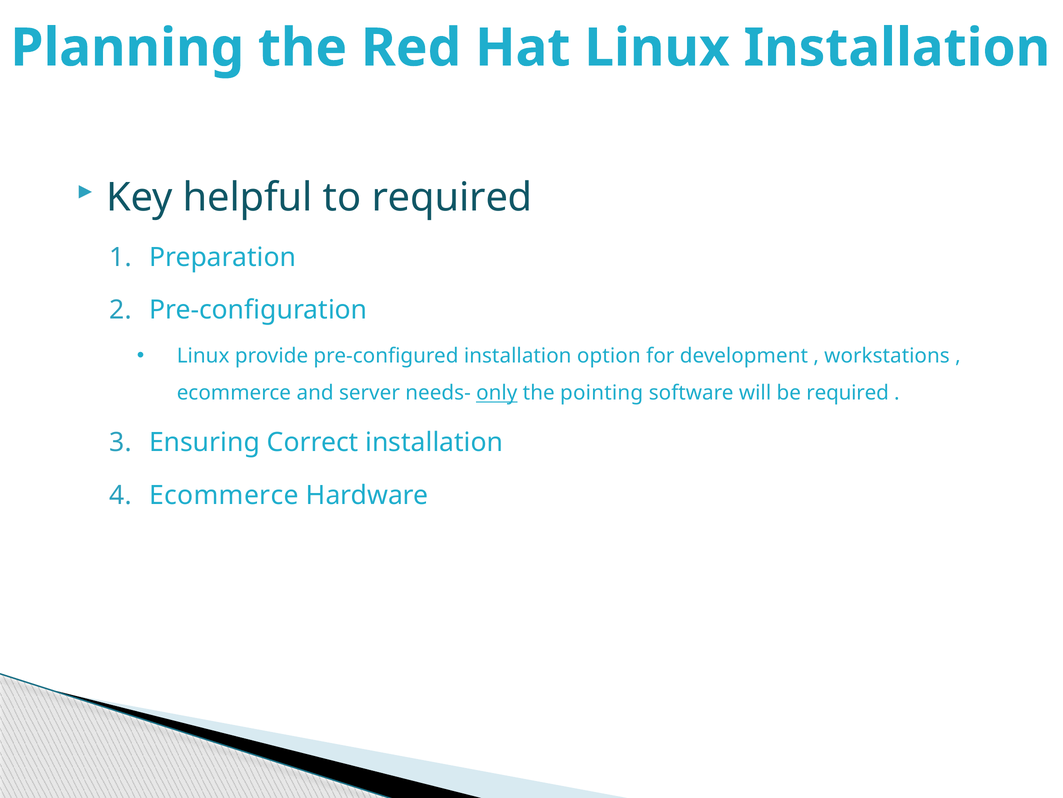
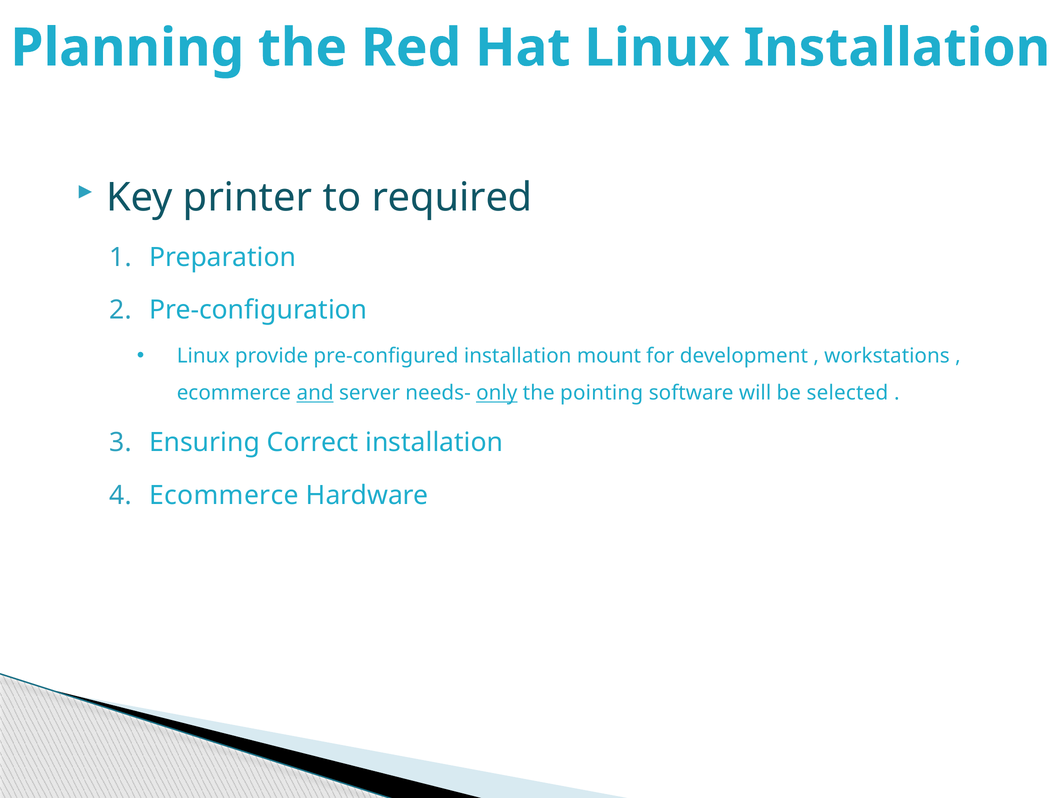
helpful: helpful -> printer
option: option -> mount
and underline: none -> present
be required: required -> selected
